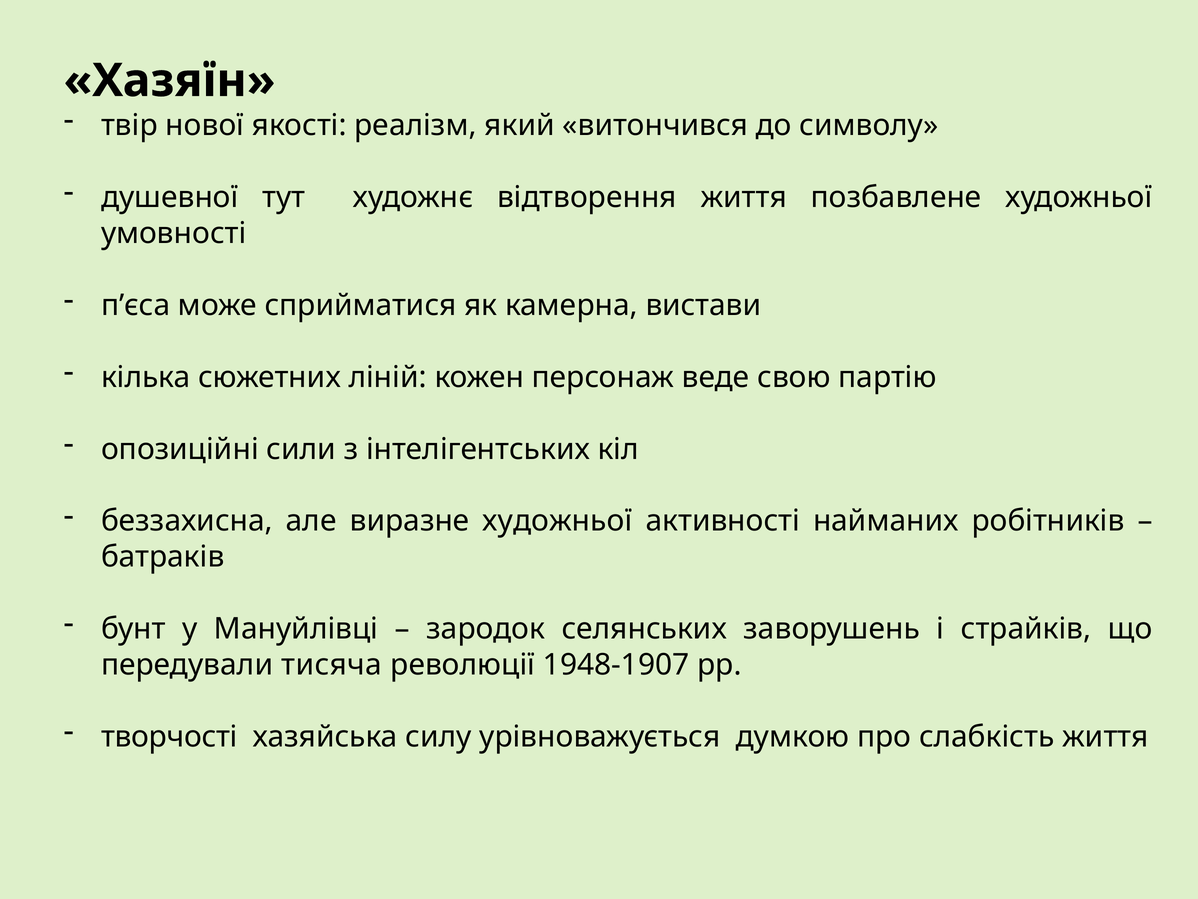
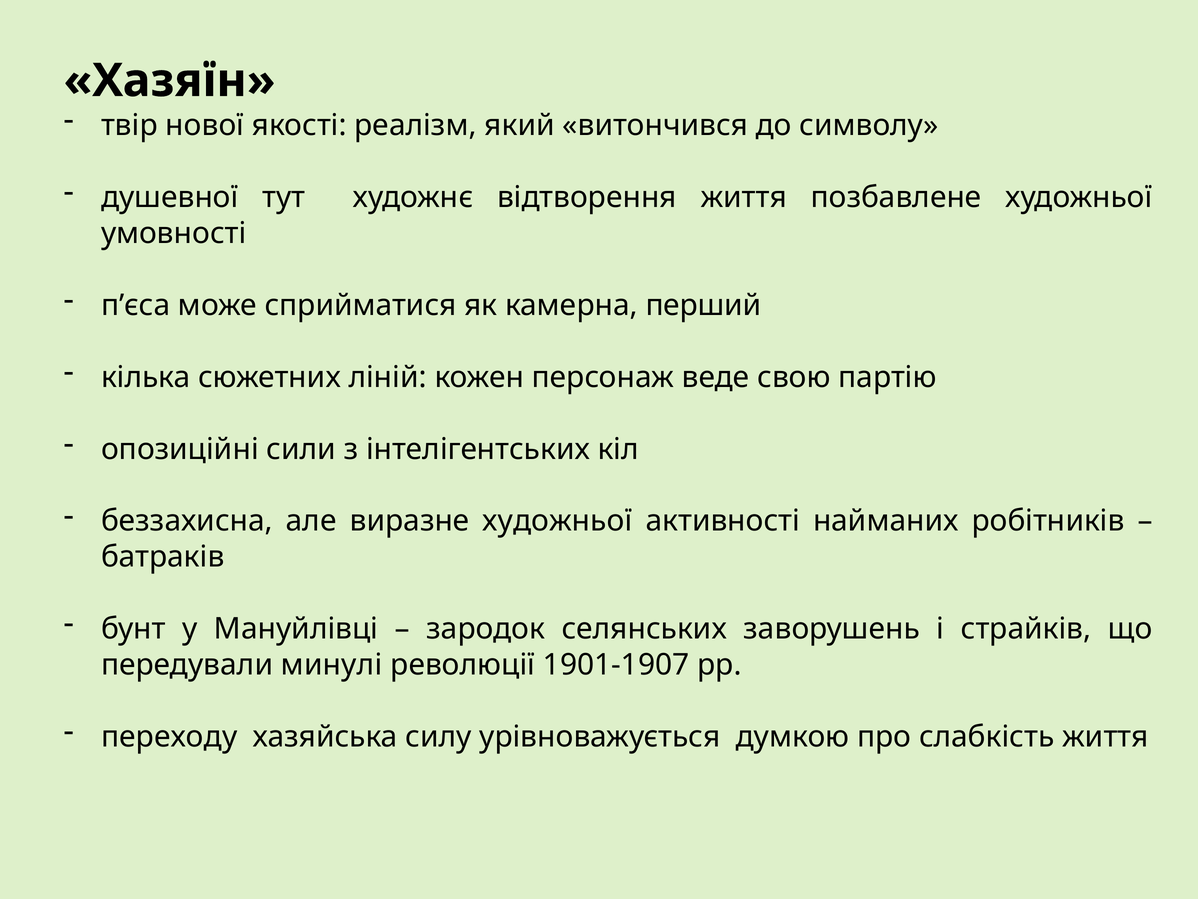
вистави: вистави -> перший
тисяча: тисяча -> минулі
1948-1907: 1948-1907 -> 1901-1907
творчості: творчості -> переходу
